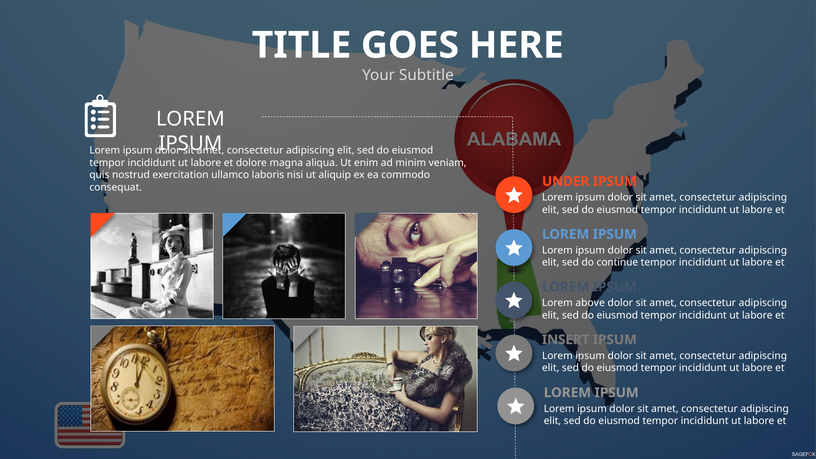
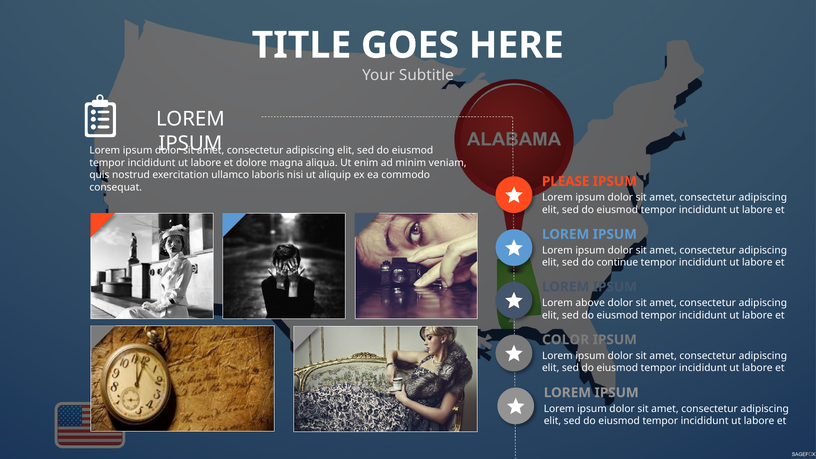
UNDER: UNDER -> PLEASE
INSERT: INSERT -> COLOR
